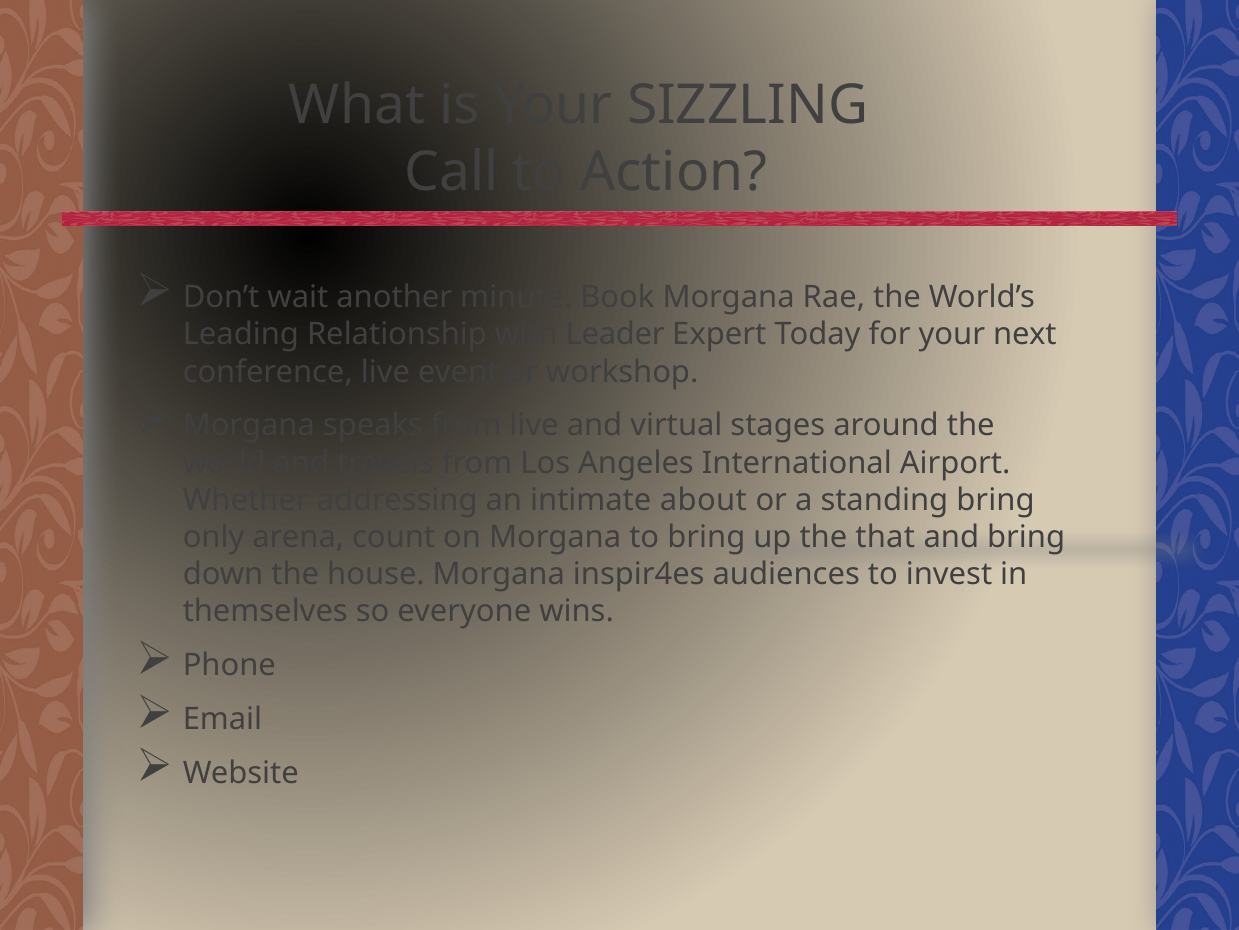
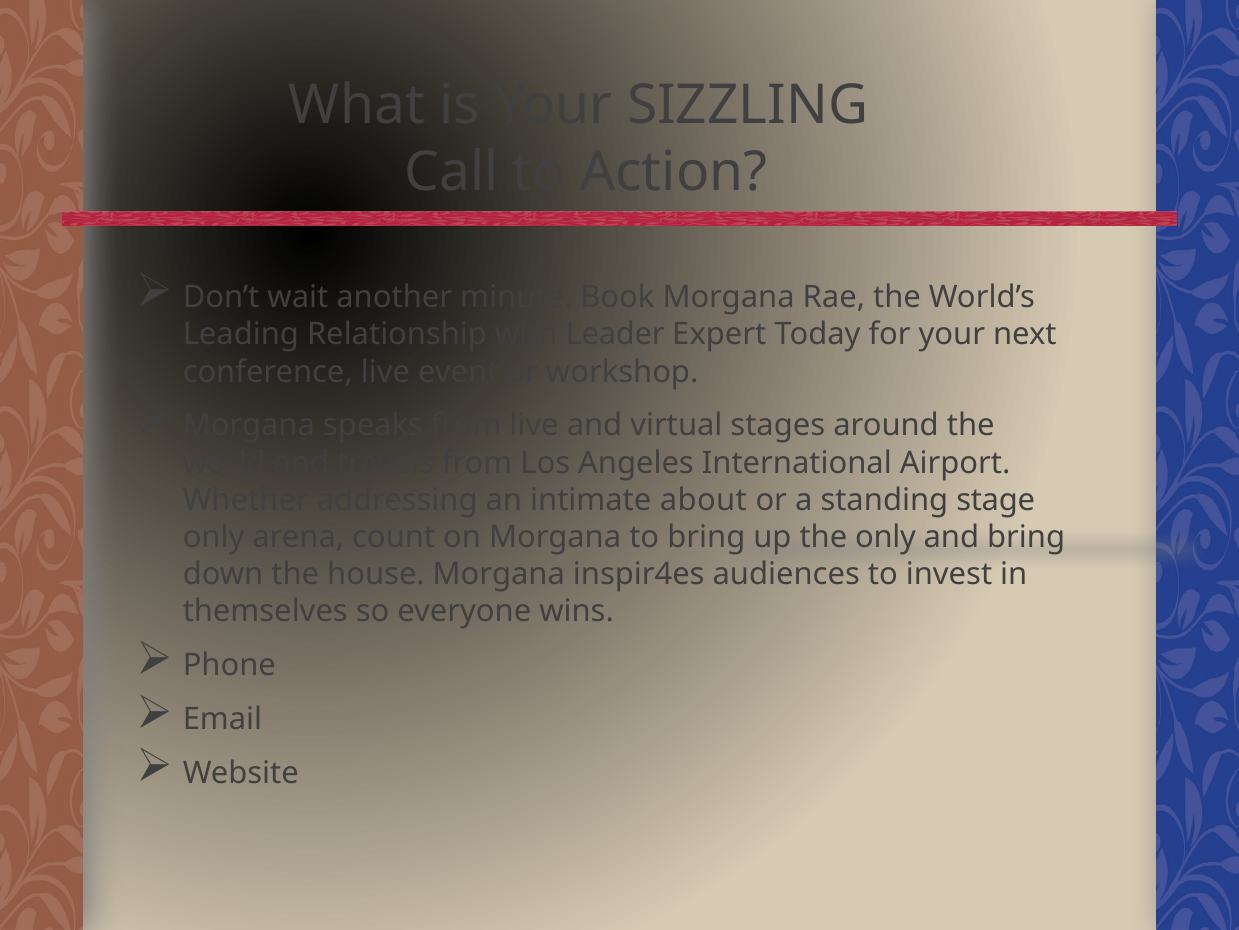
standing bring: bring -> stage
the that: that -> only
